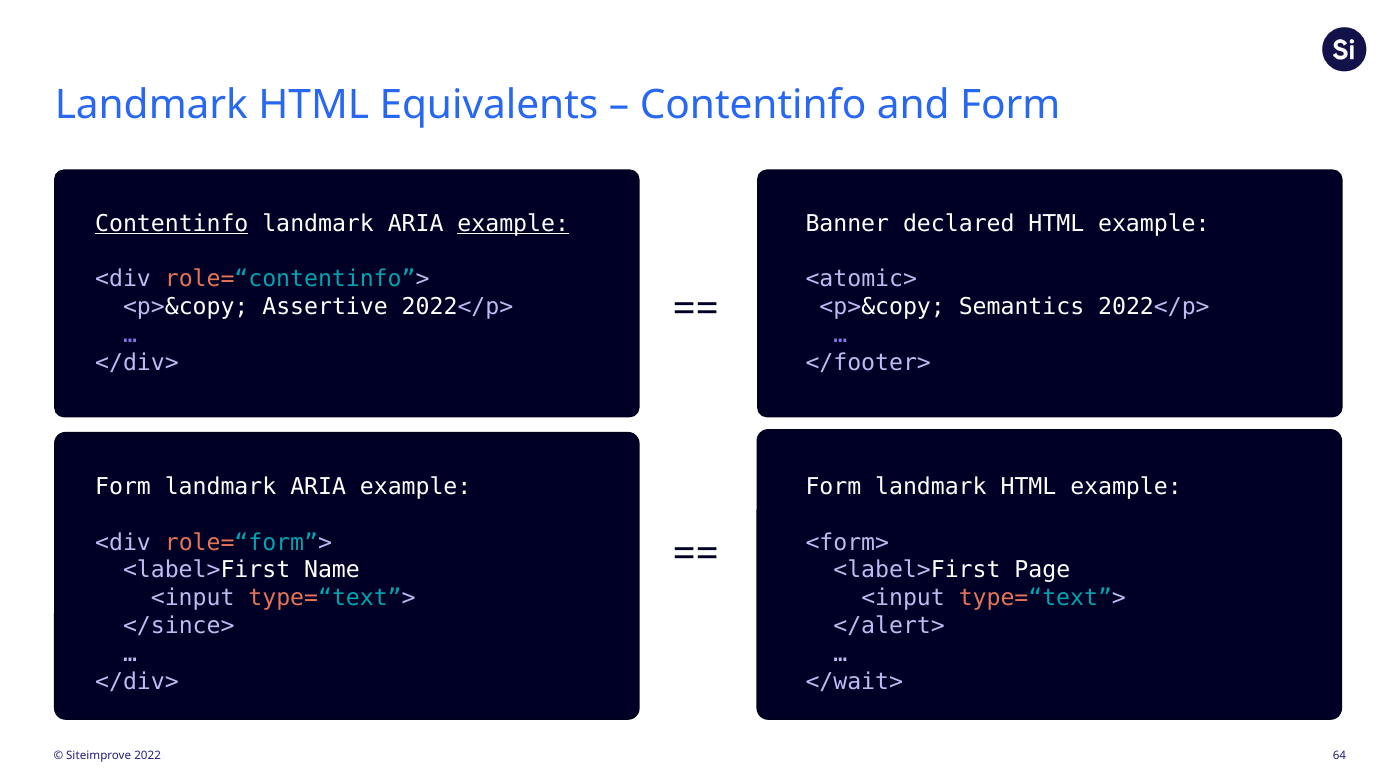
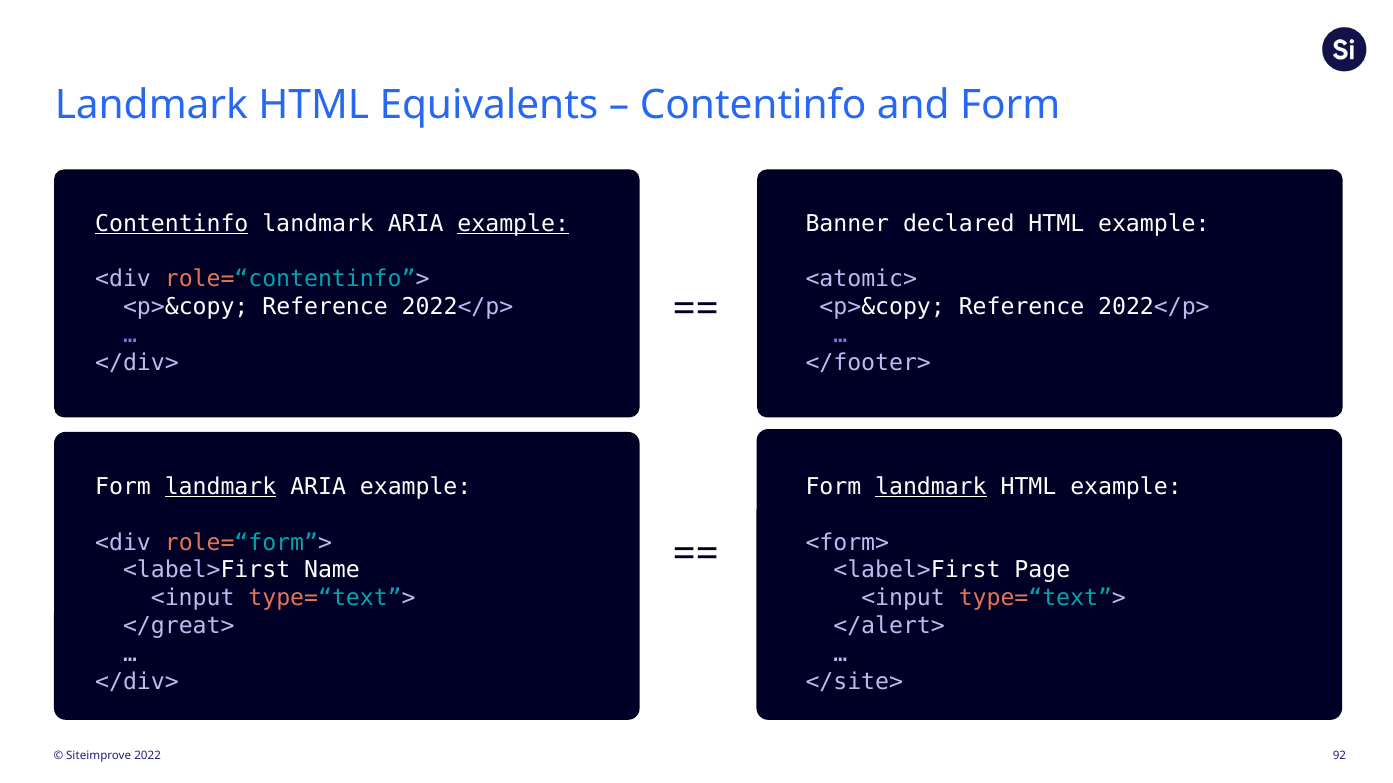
Assertive at (325, 307): Assertive -> Reference
Semantics at (1022, 307): Semantics -> Reference
landmark at (221, 487) underline: none -> present
landmark at (931, 487) underline: none -> present
</since>: </since> -> </great>
</wait>: </wait> -> </site>
64: 64 -> 92
